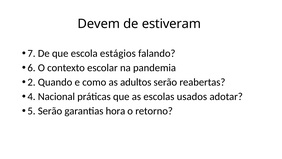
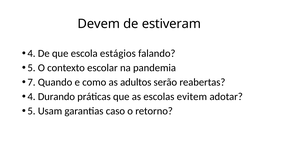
7 at (31, 53): 7 -> 4
6 at (31, 68): 6 -> 5
2: 2 -> 7
Nacional: Nacional -> Durando
usados: usados -> evitem
5 Serão: Serão -> Usam
hora: hora -> caso
